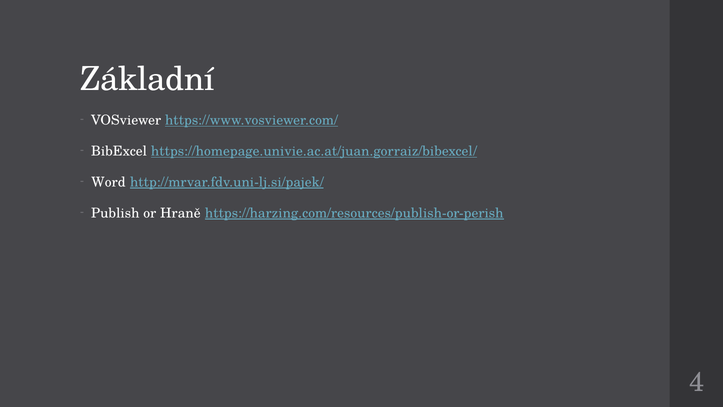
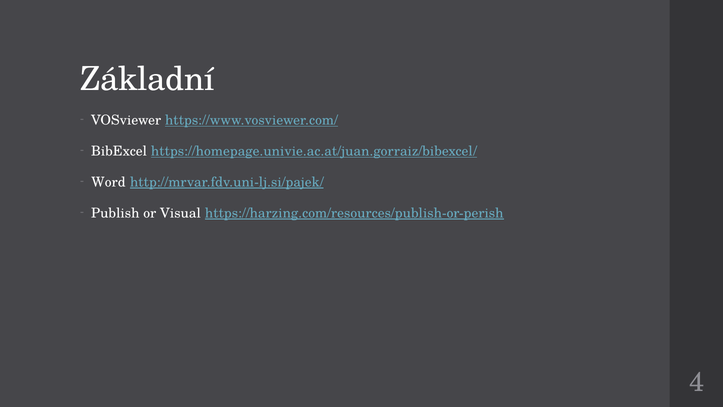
Hraně: Hraně -> Visual
